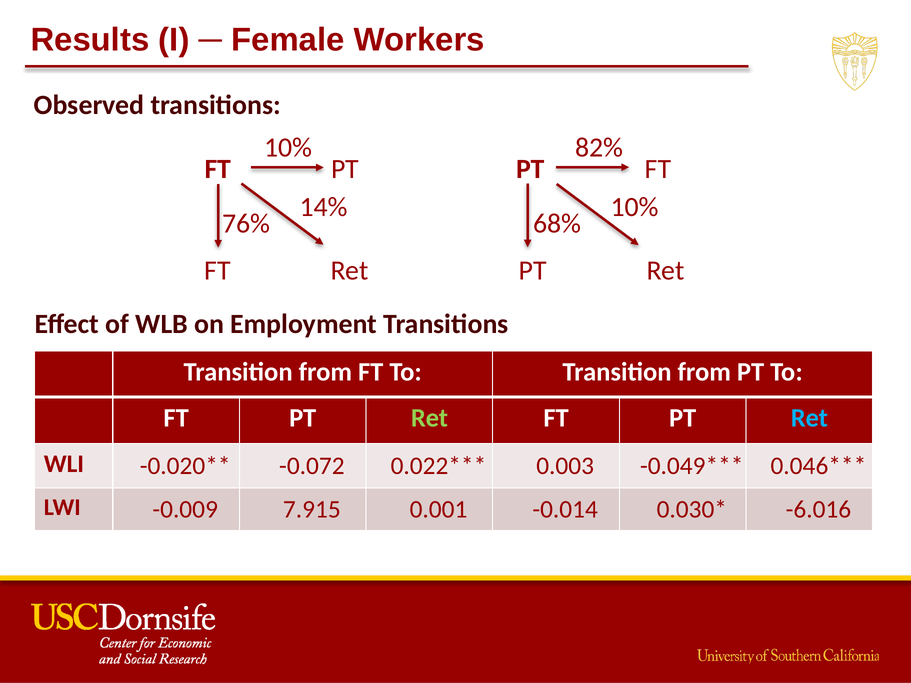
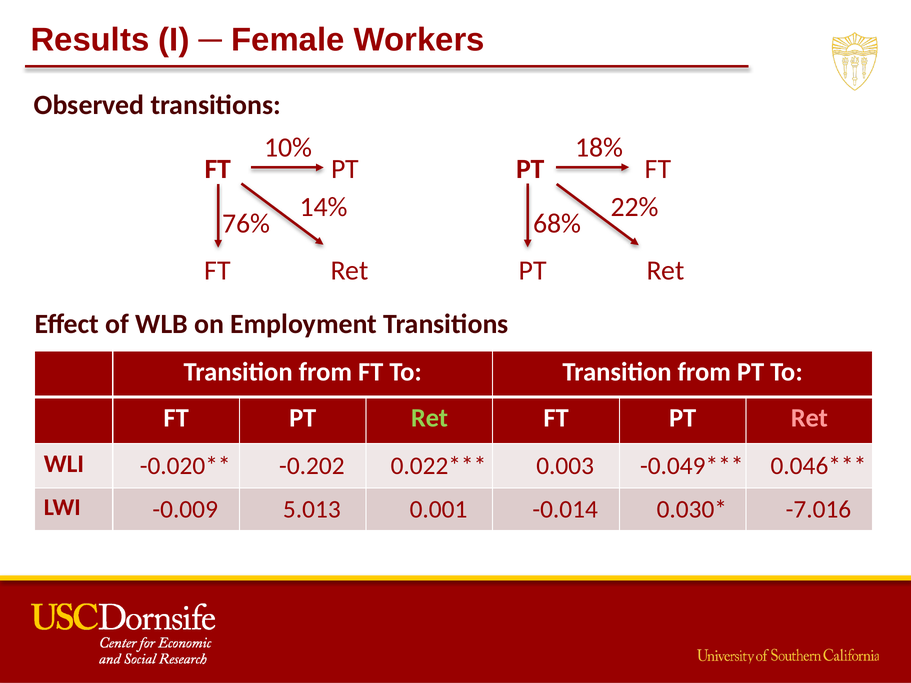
82%: 82% -> 18%
14% 10%: 10% -> 22%
Ret at (809, 418) colour: light blue -> pink
-0.072: -0.072 -> -0.202
7.915: 7.915 -> 5.013
-6.016: -6.016 -> -7.016
